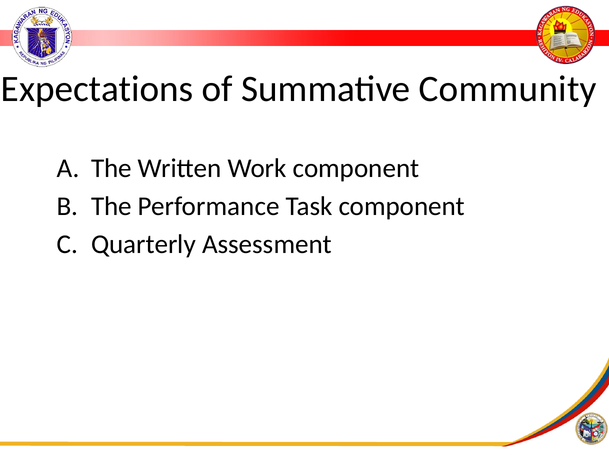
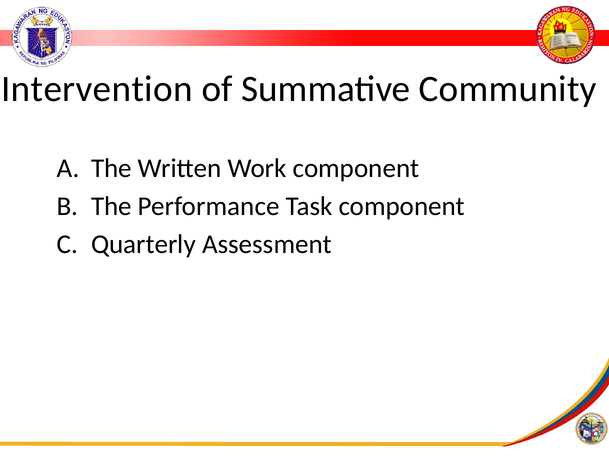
Expectations: Expectations -> Intervention
